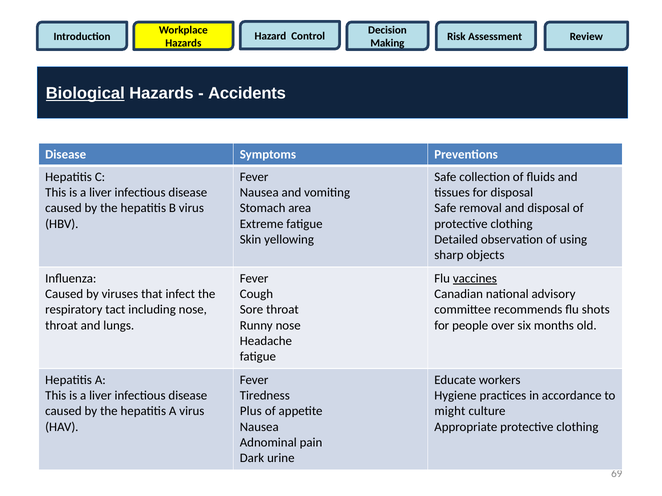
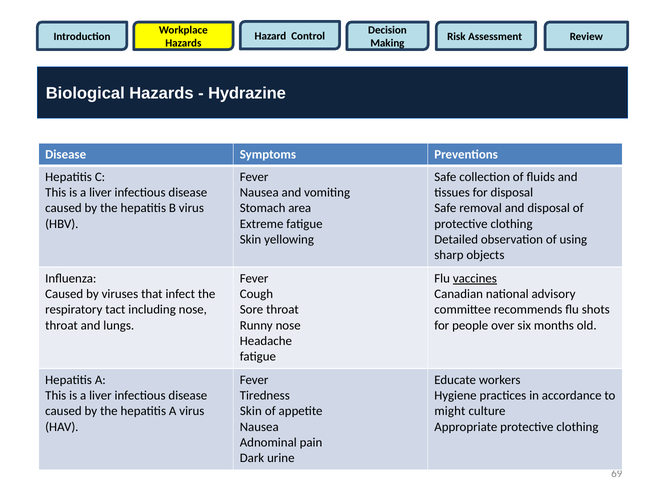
Biological underline: present -> none
Accidents: Accidents -> Hydrazine
Plus at (251, 412): Plus -> Skin
